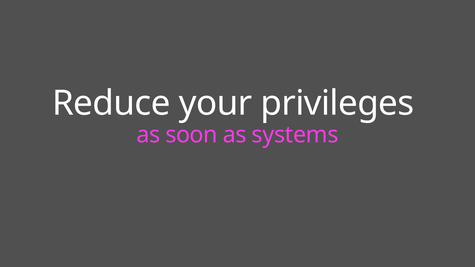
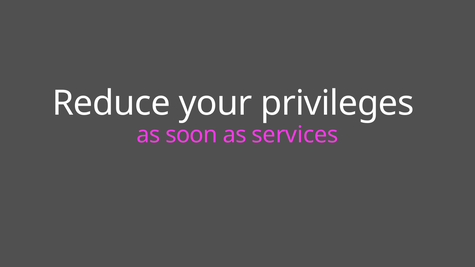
systems: systems -> services
